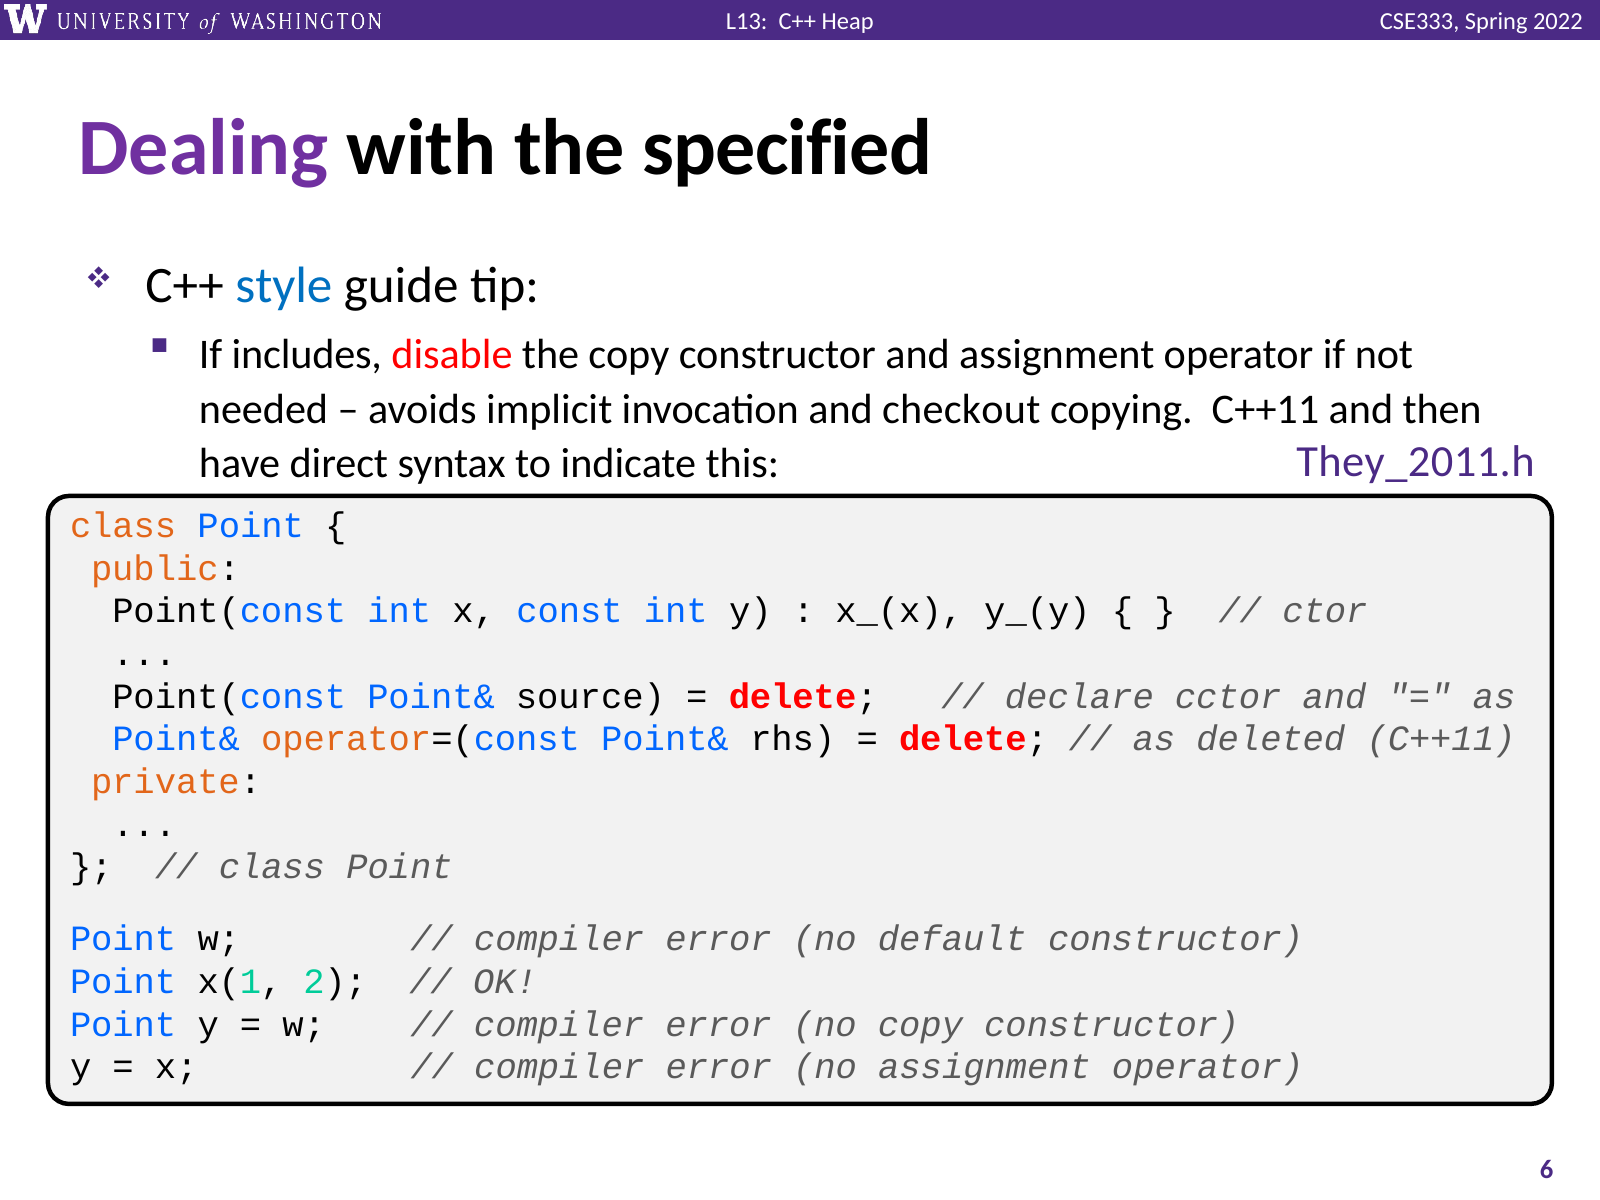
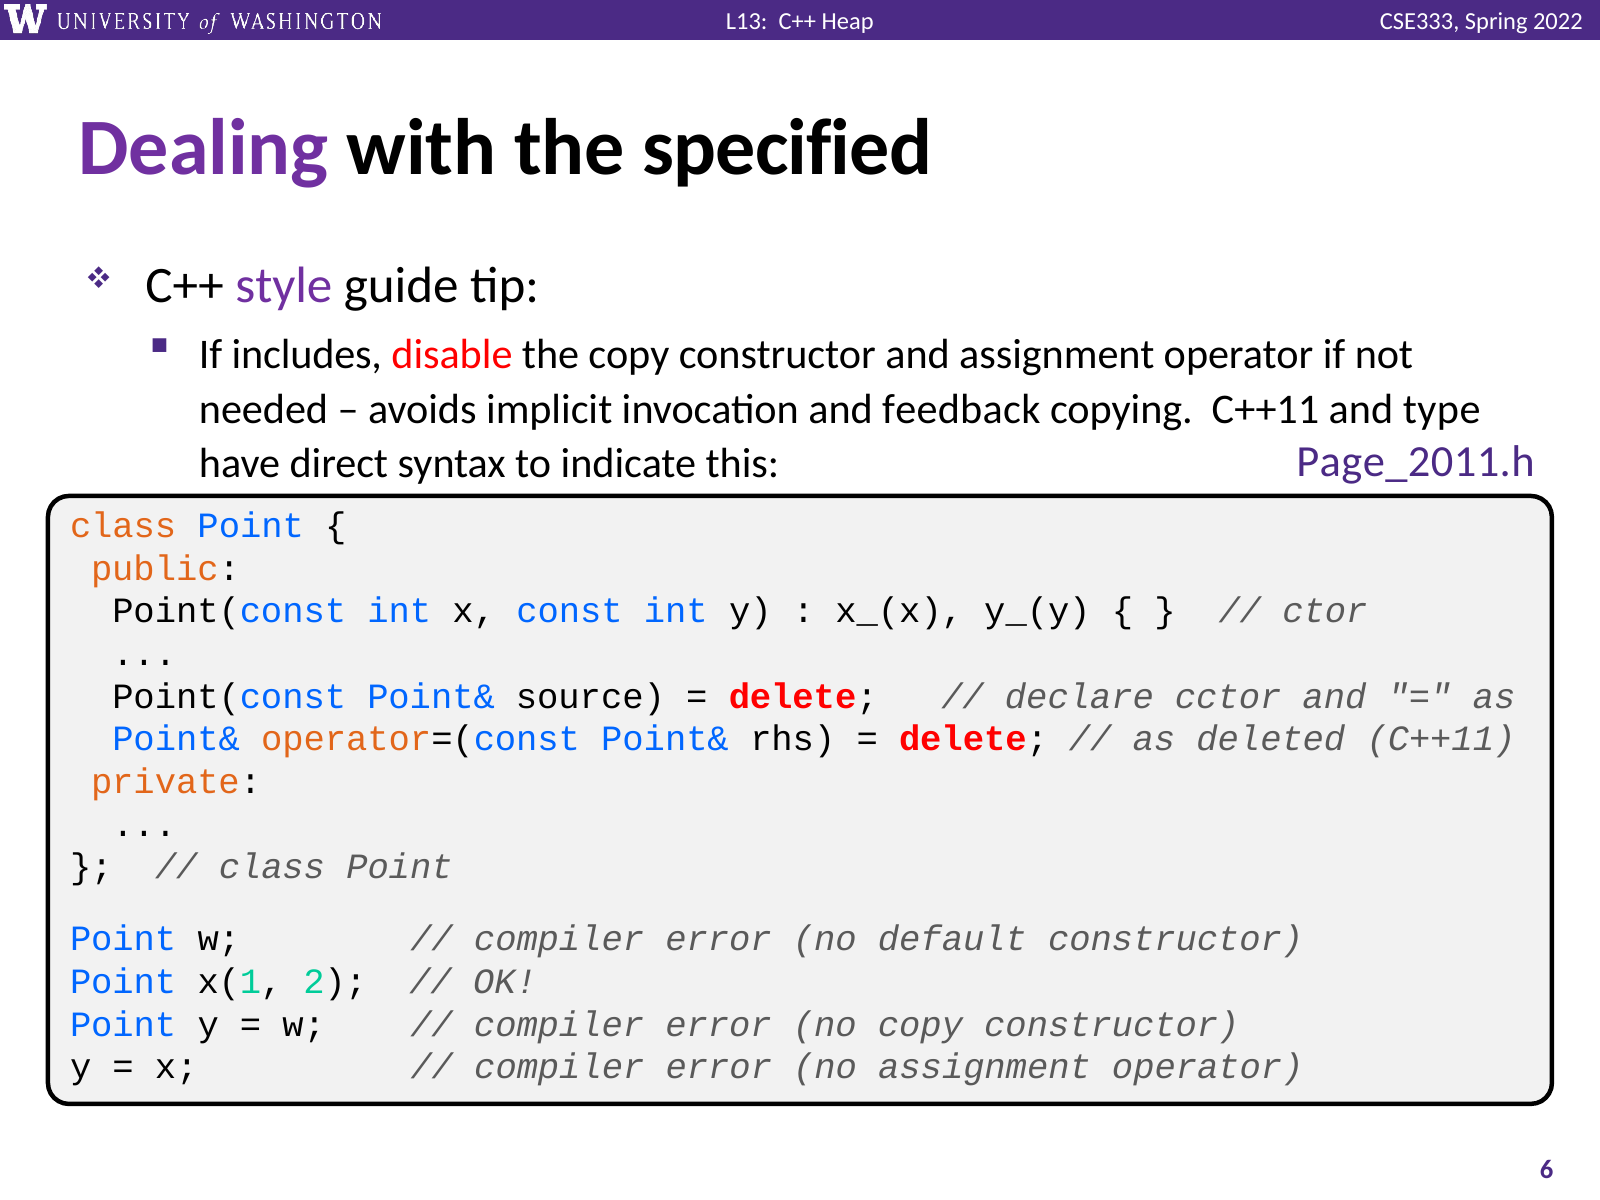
style colour: blue -> purple
checkout: checkout -> feedback
then: then -> type
They_2011.h: They_2011.h -> Page_2011.h
